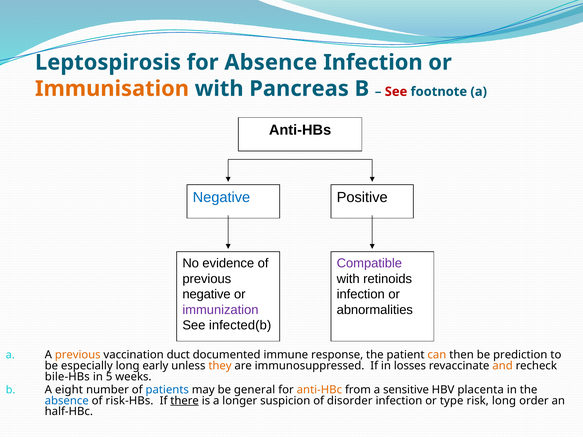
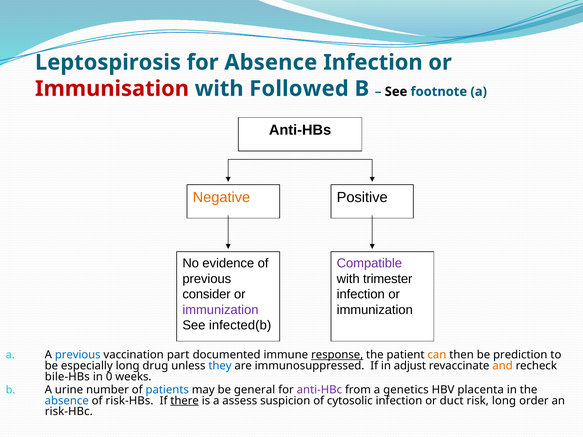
Immunisation colour: orange -> red
Pancreas: Pancreas -> Followed
See at (396, 92) colour: red -> black
Negative at (221, 197) colour: blue -> orange
retinoids: retinoids -> trimester
negative at (207, 294): negative -> consider
abnormalities at (375, 310): abnormalities -> immunization
previous at (78, 355) colour: orange -> blue
duct: duct -> part
response underline: none -> present
early: early -> drug
they colour: orange -> blue
losses: losses -> adjust
5: 5 -> 0
eight: eight -> urine
anti-HBc colour: orange -> purple
sensitive: sensitive -> genetics
longer: longer -> assess
disorder: disorder -> cytosolic
type: type -> duct
half-HBc: half-HBc -> risk-HBc
